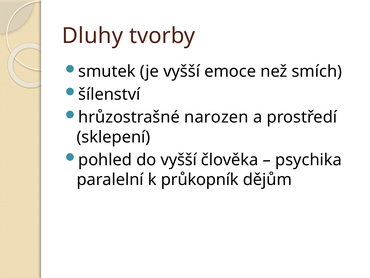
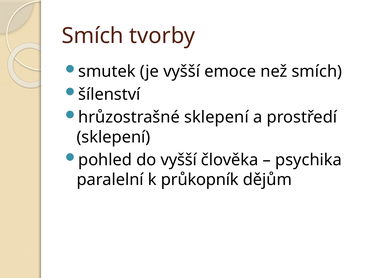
Dluhy at (92, 36): Dluhy -> Smích
hrůzostrašné narozen: narozen -> sklepení
